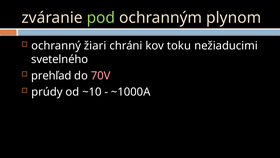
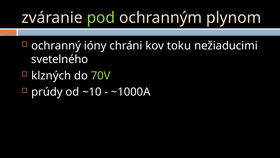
žiari: žiari -> ióny
prehľad: prehľad -> klzných
70V colour: pink -> light green
